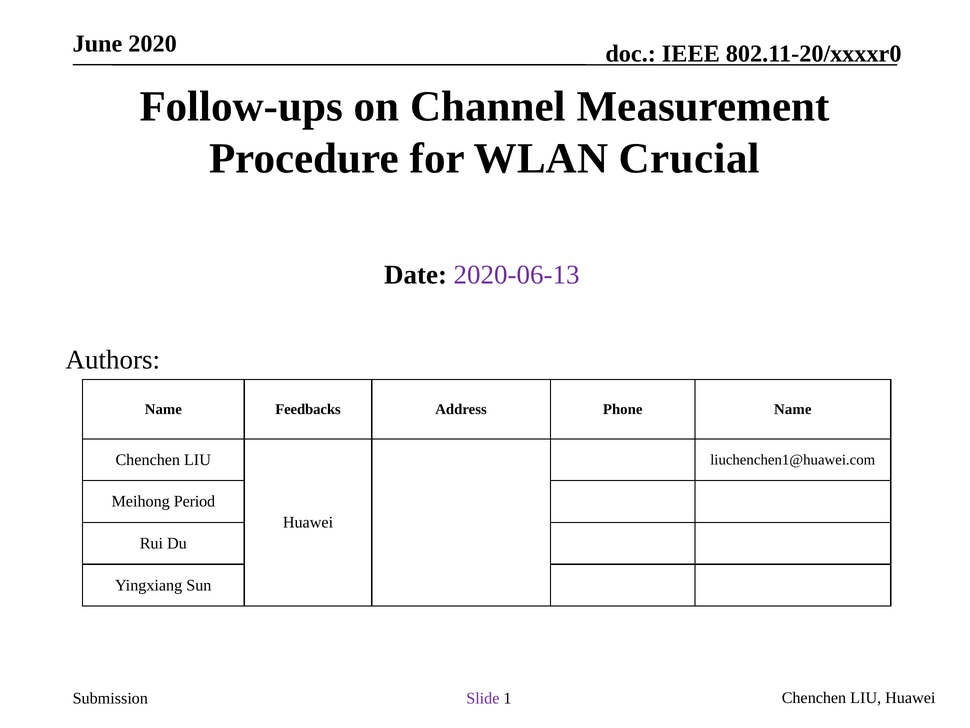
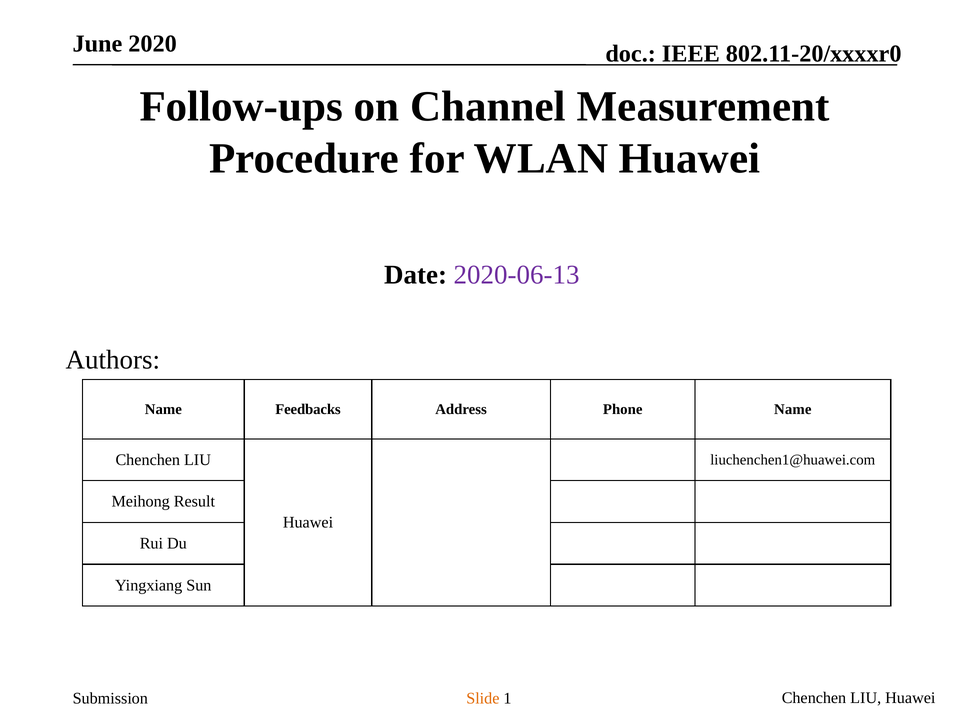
WLAN Crucial: Crucial -> Huawei
Period: Period -> Result
Slide colour: purple -> orange
